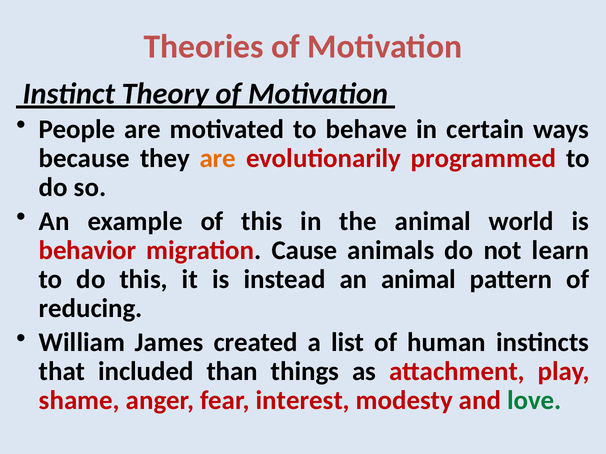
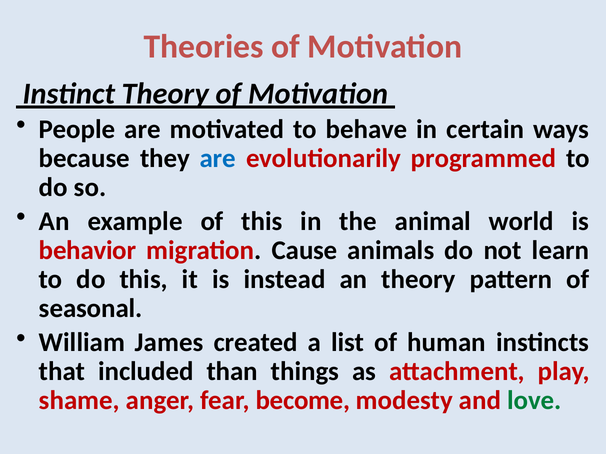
are at (218, 158) colour: orange -> blue
an animal: animal -> theory
reducing: reducing -> seasonal
interest: interest -> become
